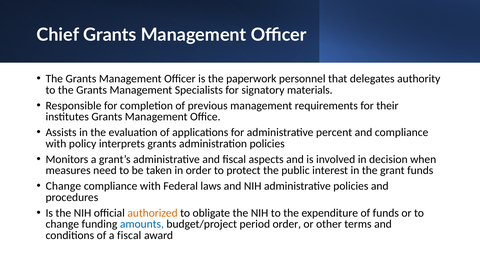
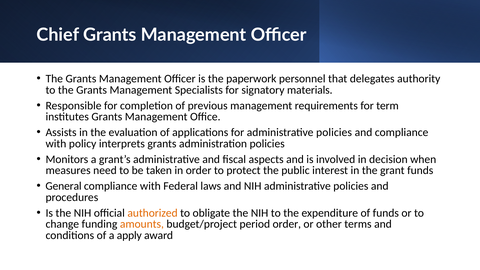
their: their -> term
for administrative percent: percent -> policies
Change at (63, 186): Change -> General
amounts colour: blue -> orange
a fiscal: fiscal -> apply
